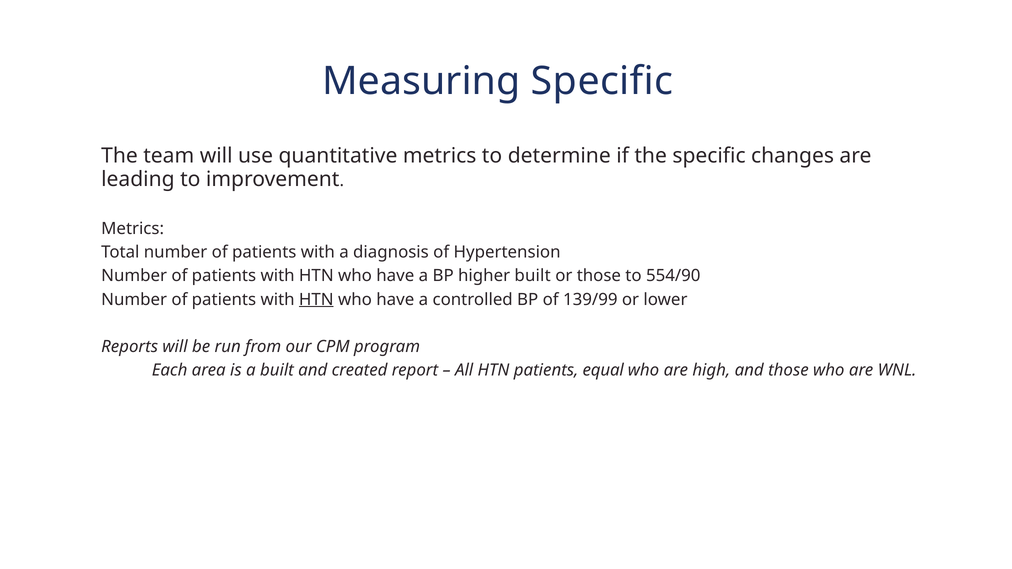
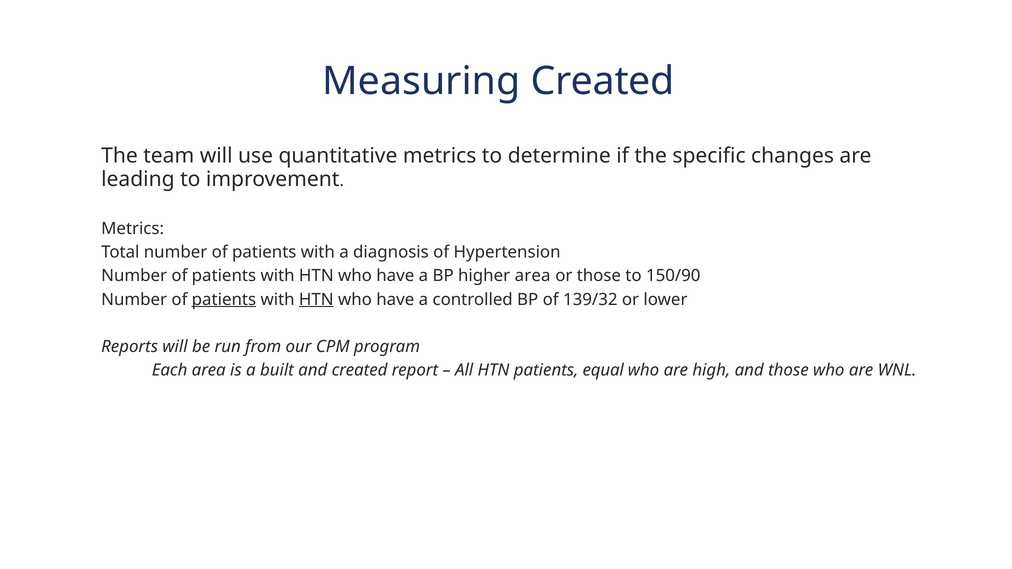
Measuring Specific: Specific -> Created
higher built: built -> area
554/90: 554/90 -> 150/90
patients at (224, 300) underline: none -> present
139/99: 139/99 -> 139/32
